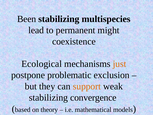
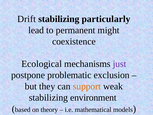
Been: Been -> Drift
multispecies: multispecies -> particularly
just colour: orange -> purple
convergence: convergence -> environment
